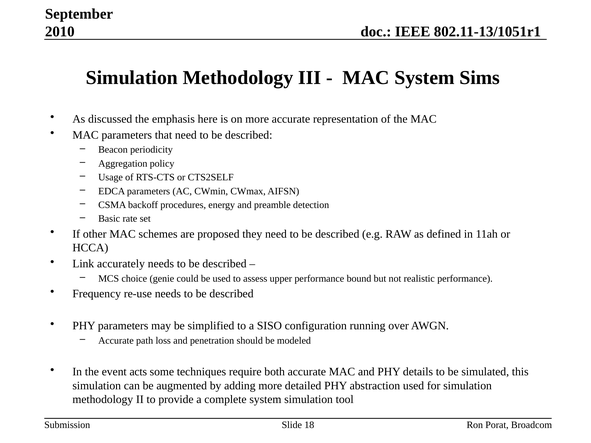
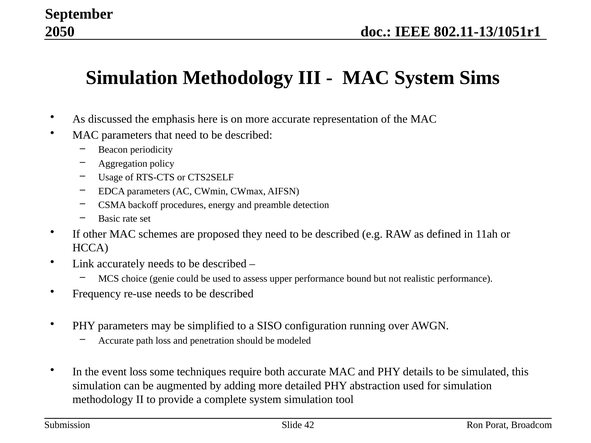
2010: 2010 -> 2050
event acts: acts -> loss
18: 18 -> 42
